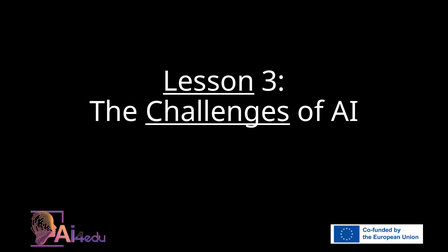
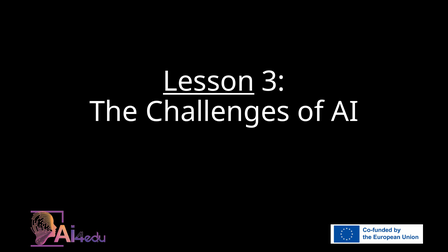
Challenges underline: present -> none
